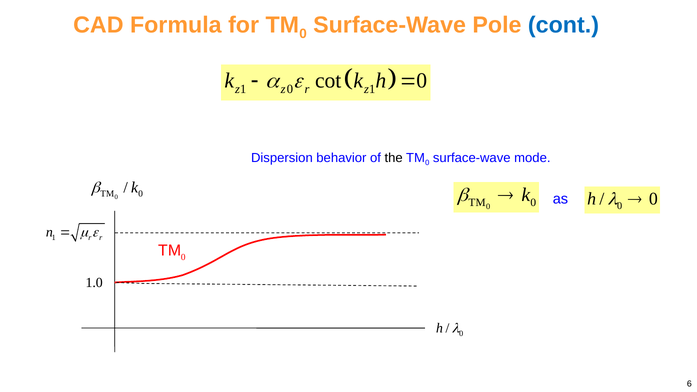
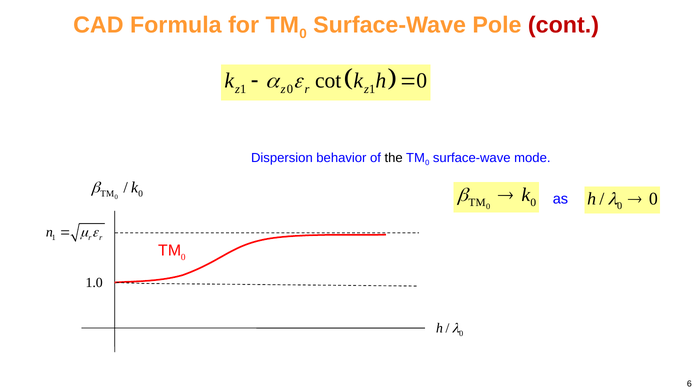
cont colour: blue -> red
